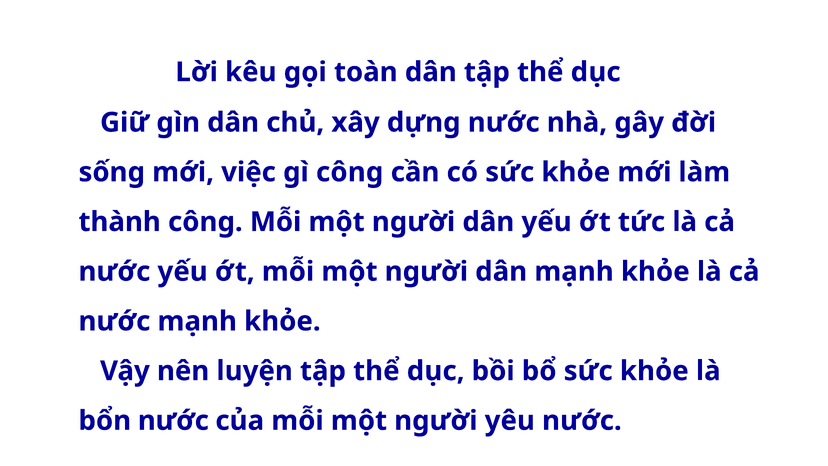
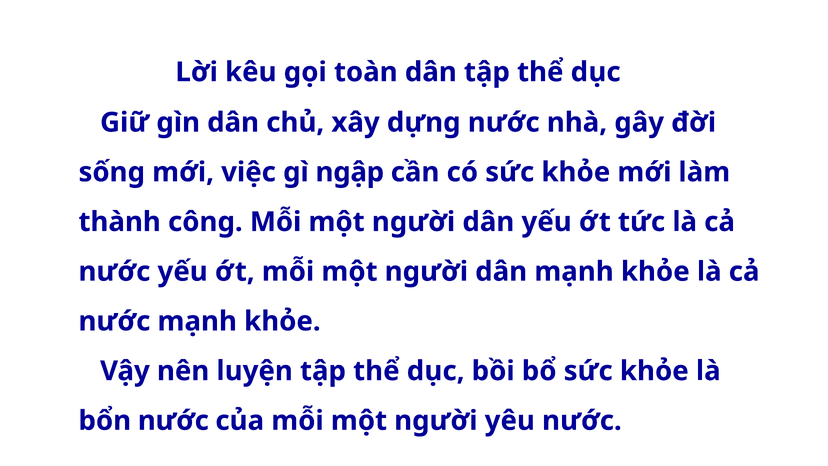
gì công: công -> ngập
